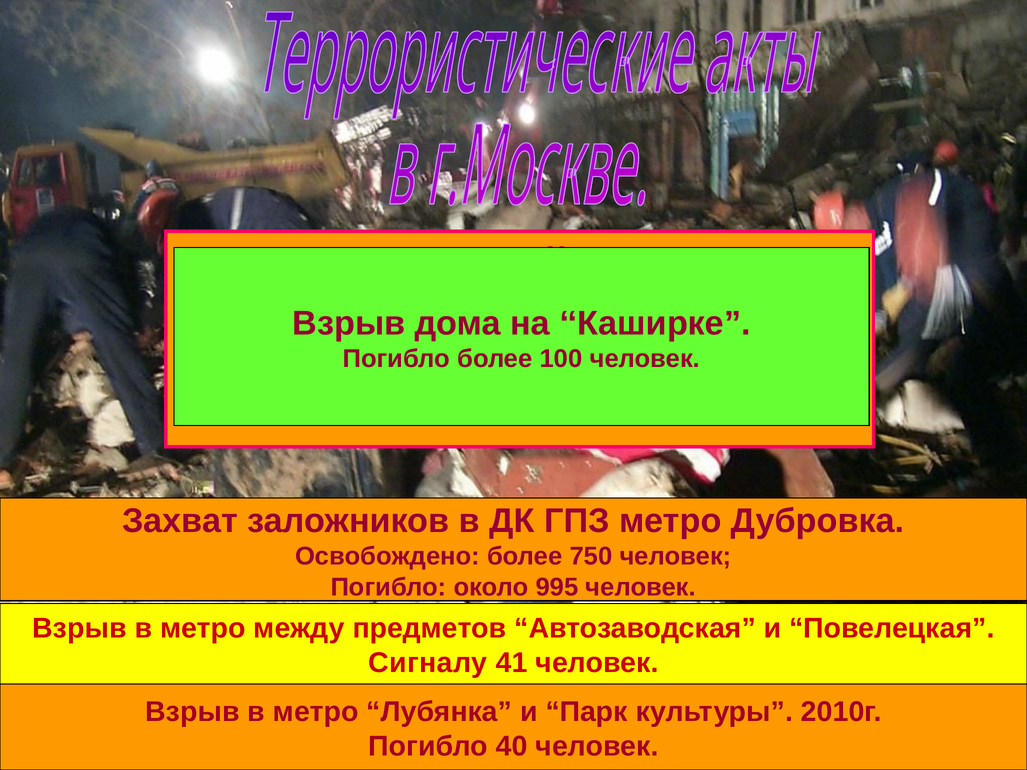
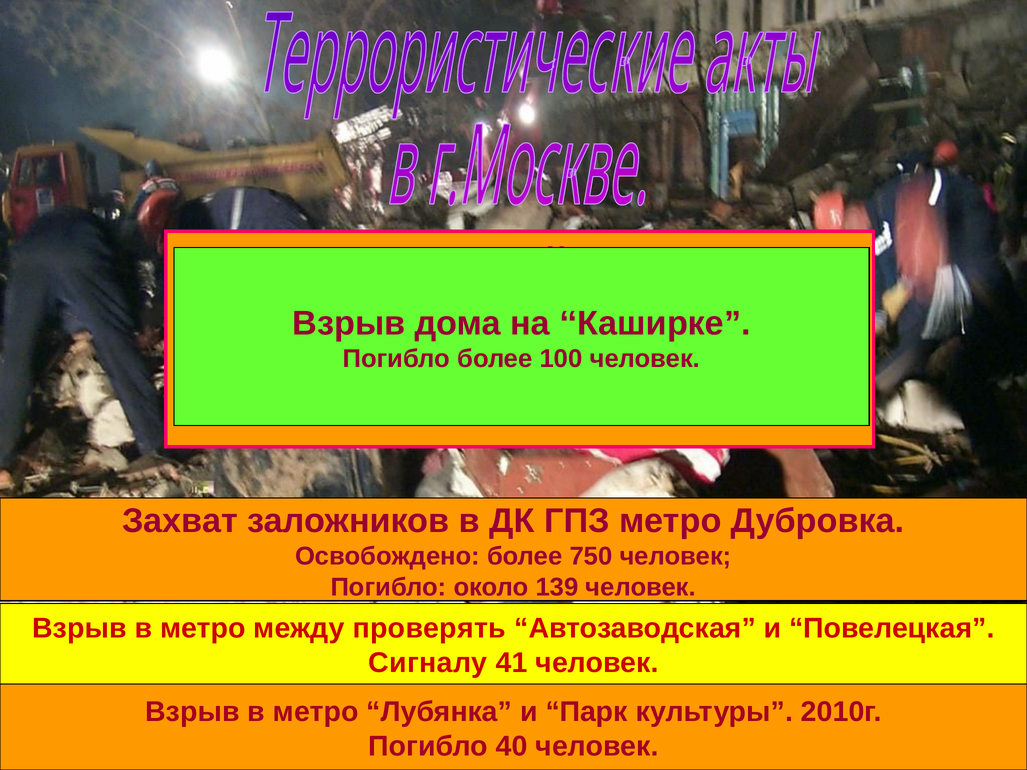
995: 995 -> 139
предметов: предметов -> проверять
